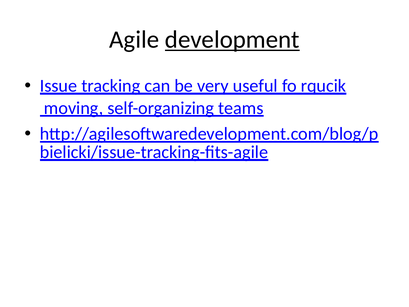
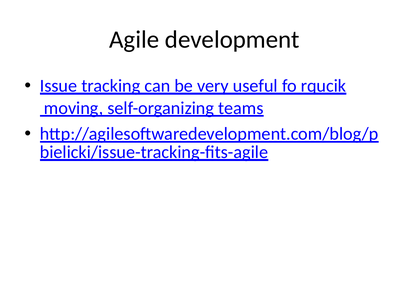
development underline: present -> none
